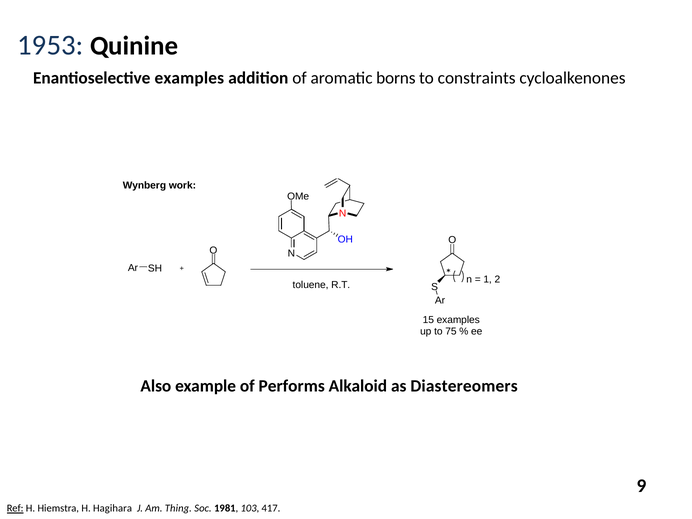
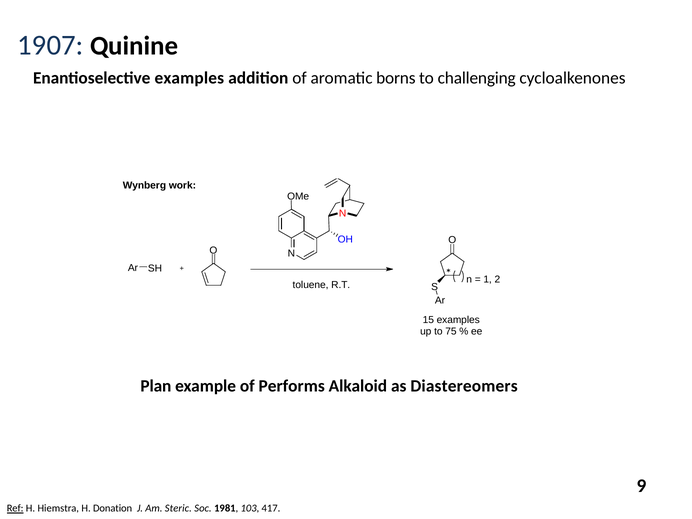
1953: 1953 -> 1907
constraints: constraints -> challenging
Also: Also -> Plan
Hagihara: Hagihara -> Donation
Thing: Thing -> Steric
